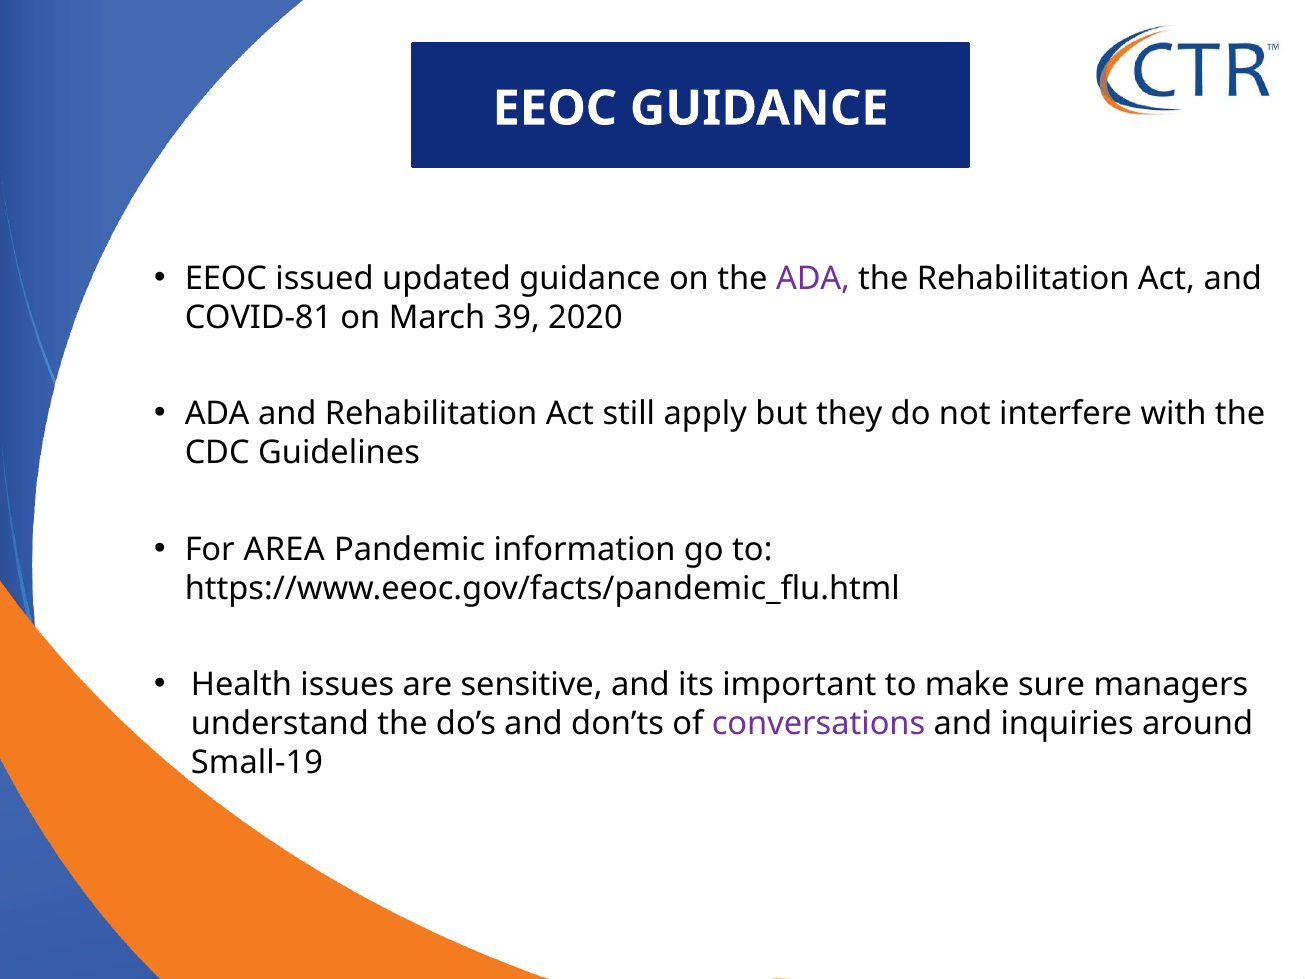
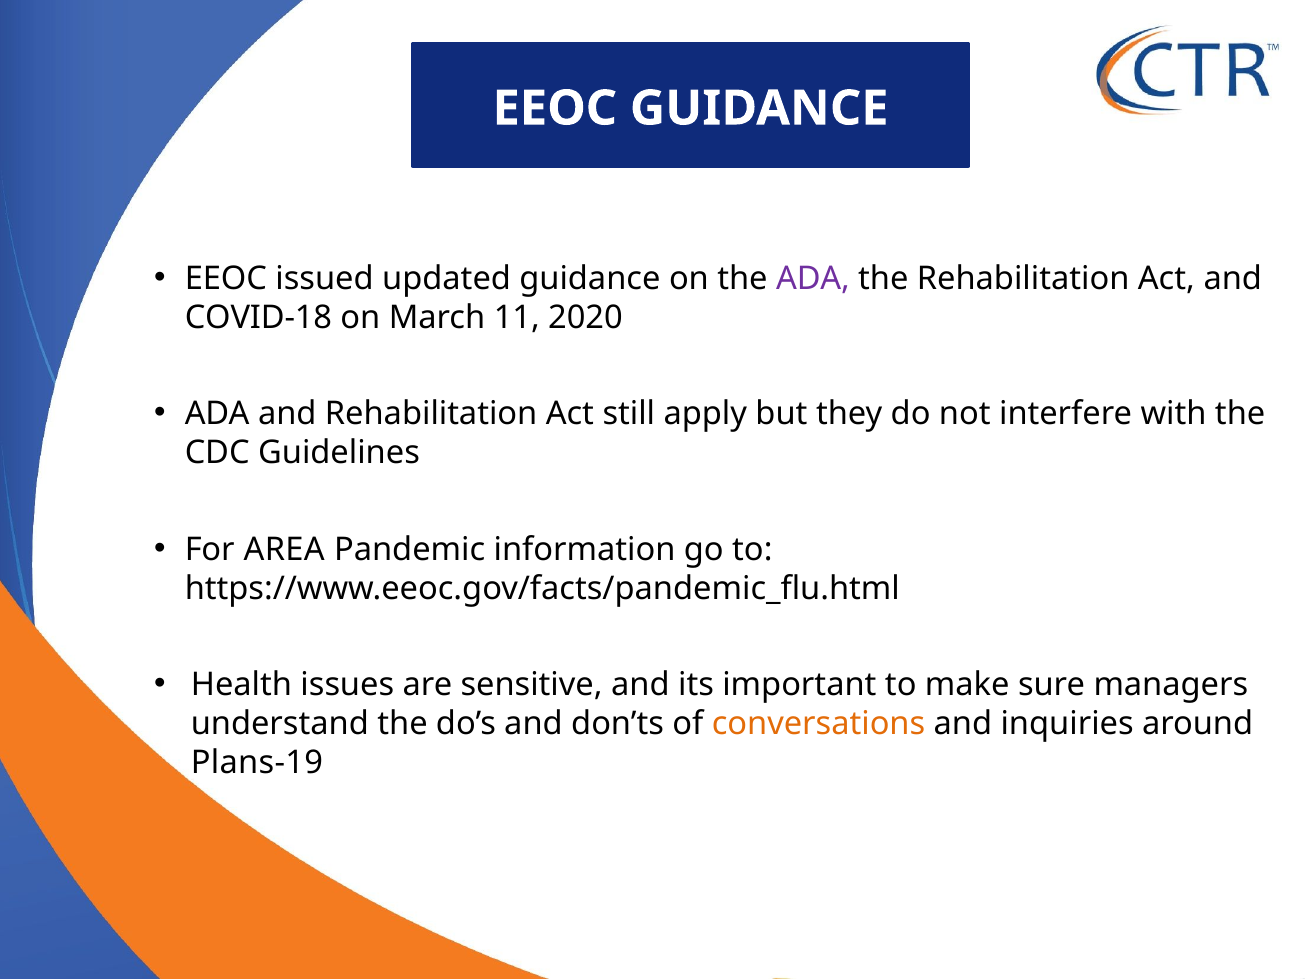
COVID-81: COVID-81 -> COVID-18
39: 39 -> 11
conversations colour: purple -> orange
Small-19: Small-19 -> Plans-19
